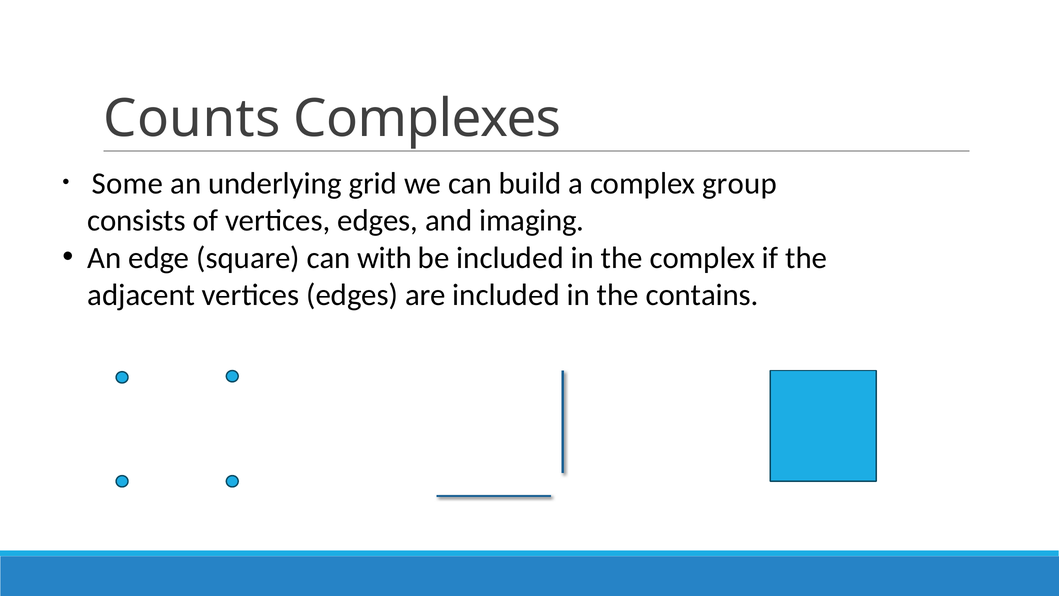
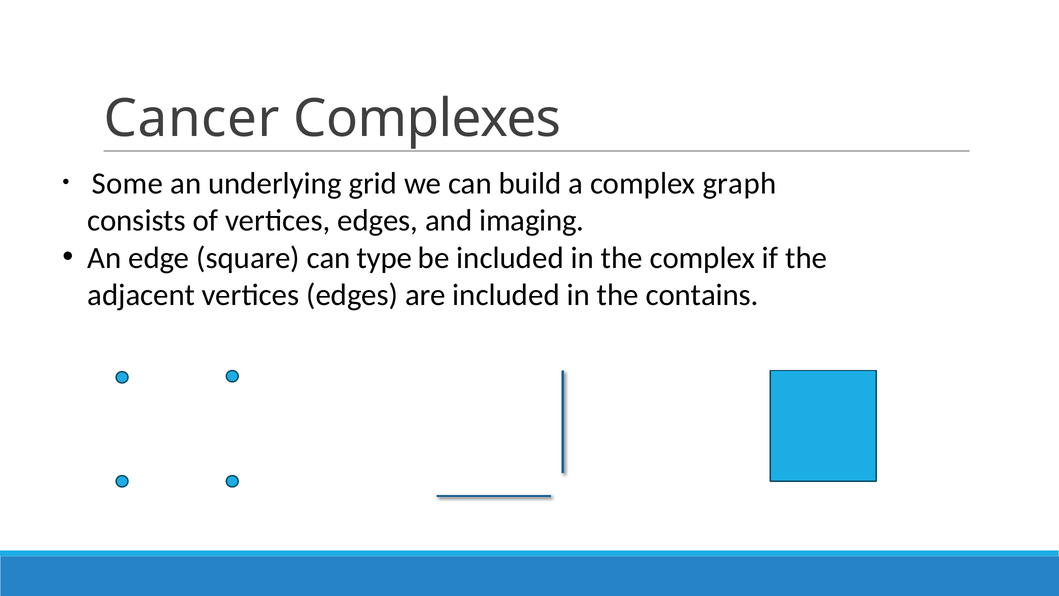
Counts: Counts -> Cancer
group: group -> graph
with: with -> type
